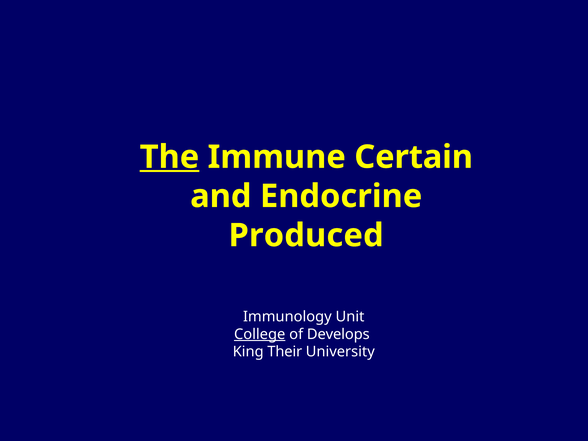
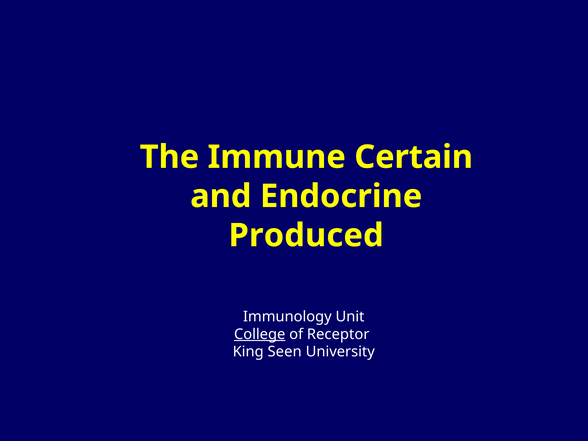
The underline: present -> none
Develops: Develops -> Receptor
Their: Their -> Seen
